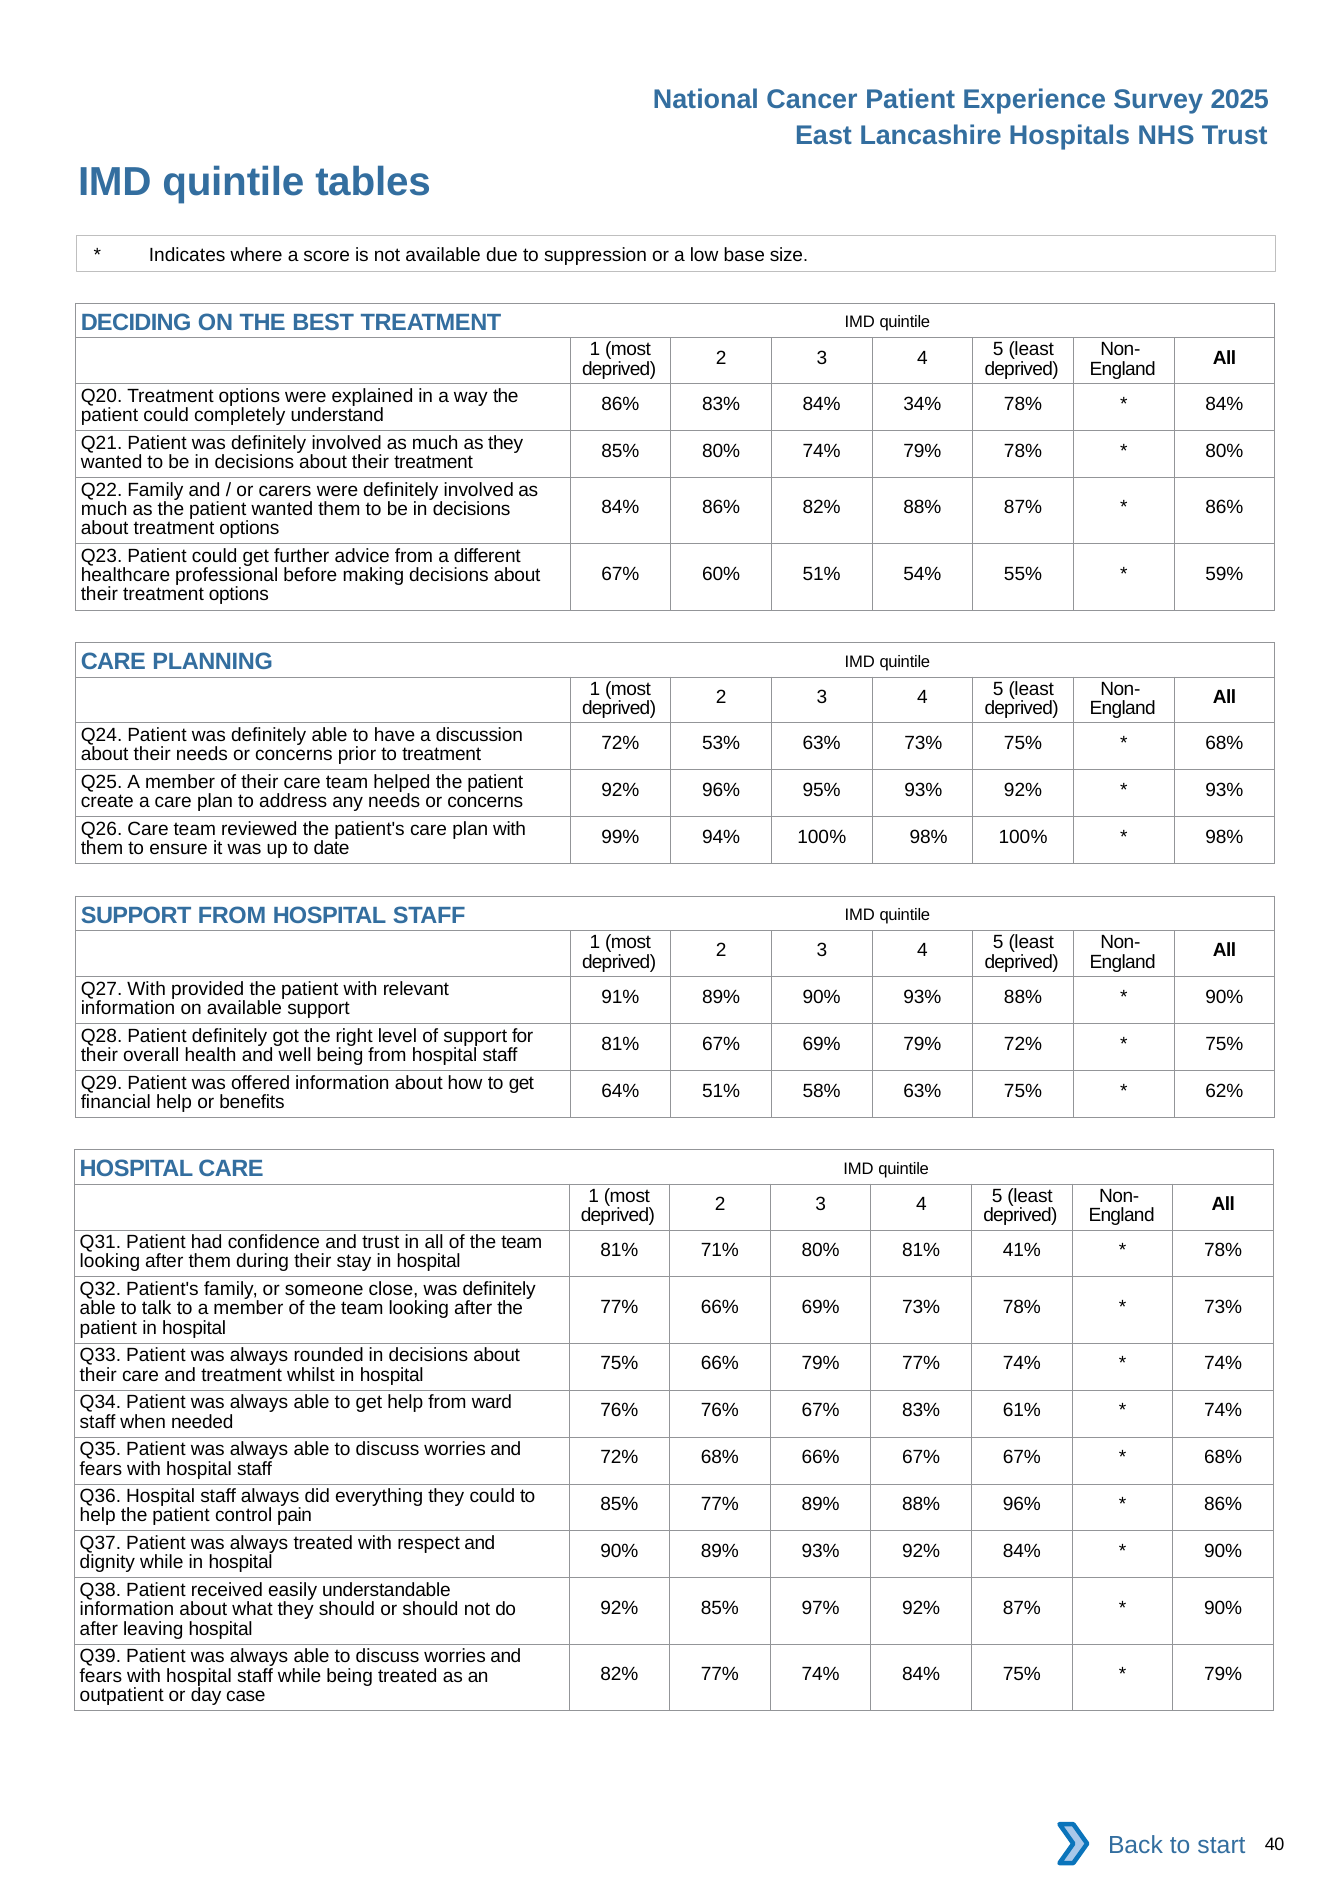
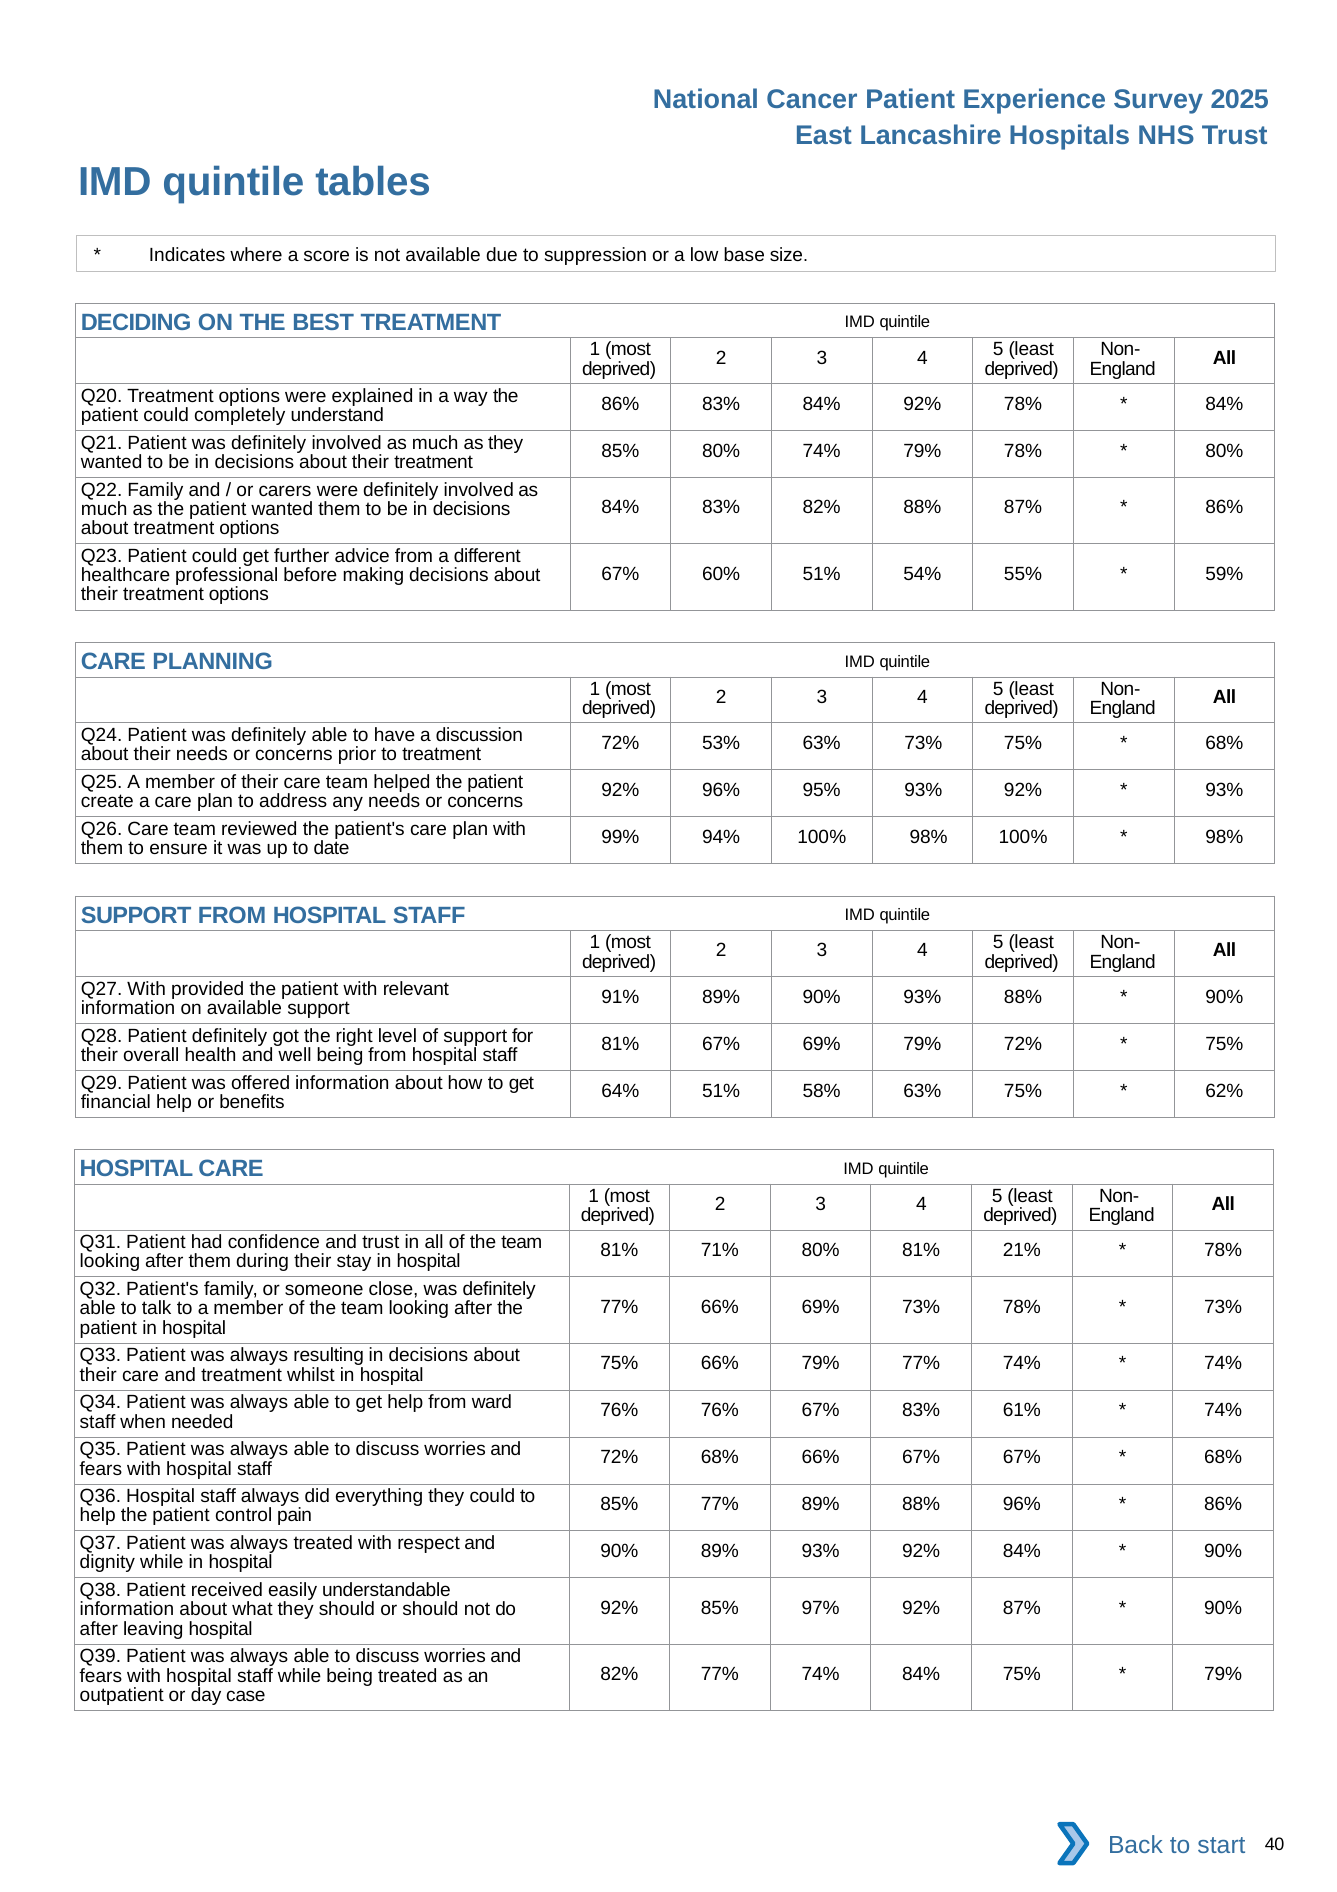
84% 34%: 34% -> 92%
84% 86%: 86% -> 83%
41%: 41% -> 21%
rounded: rounded -> resulting
